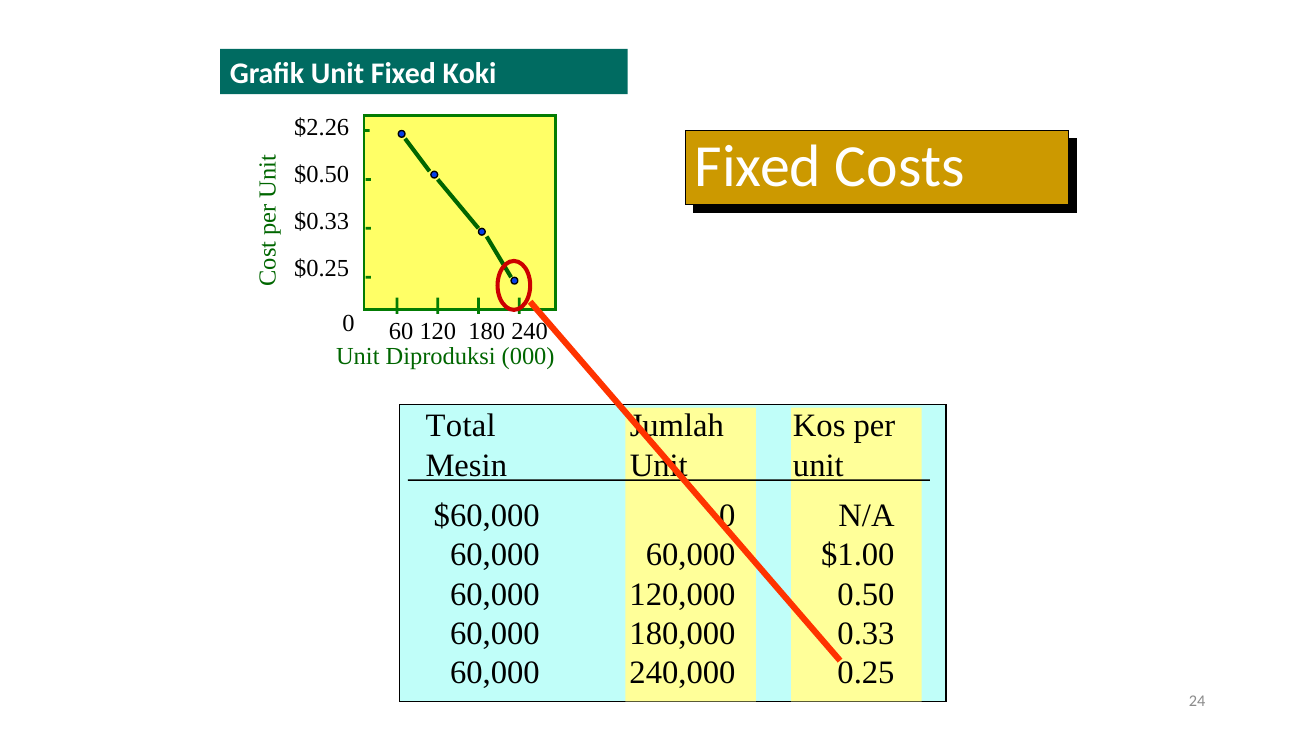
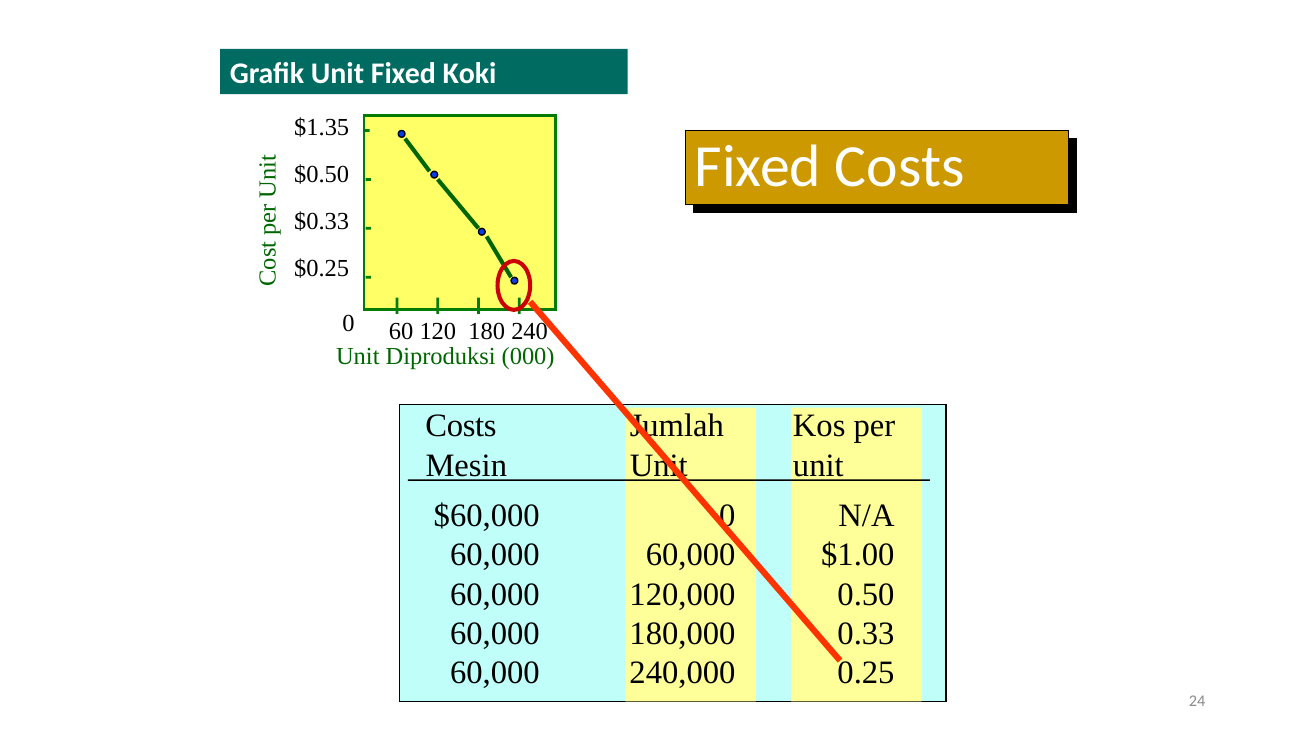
$2.26: $2.26 -> $1.35
Total at (461, 426): Total -> Costs
